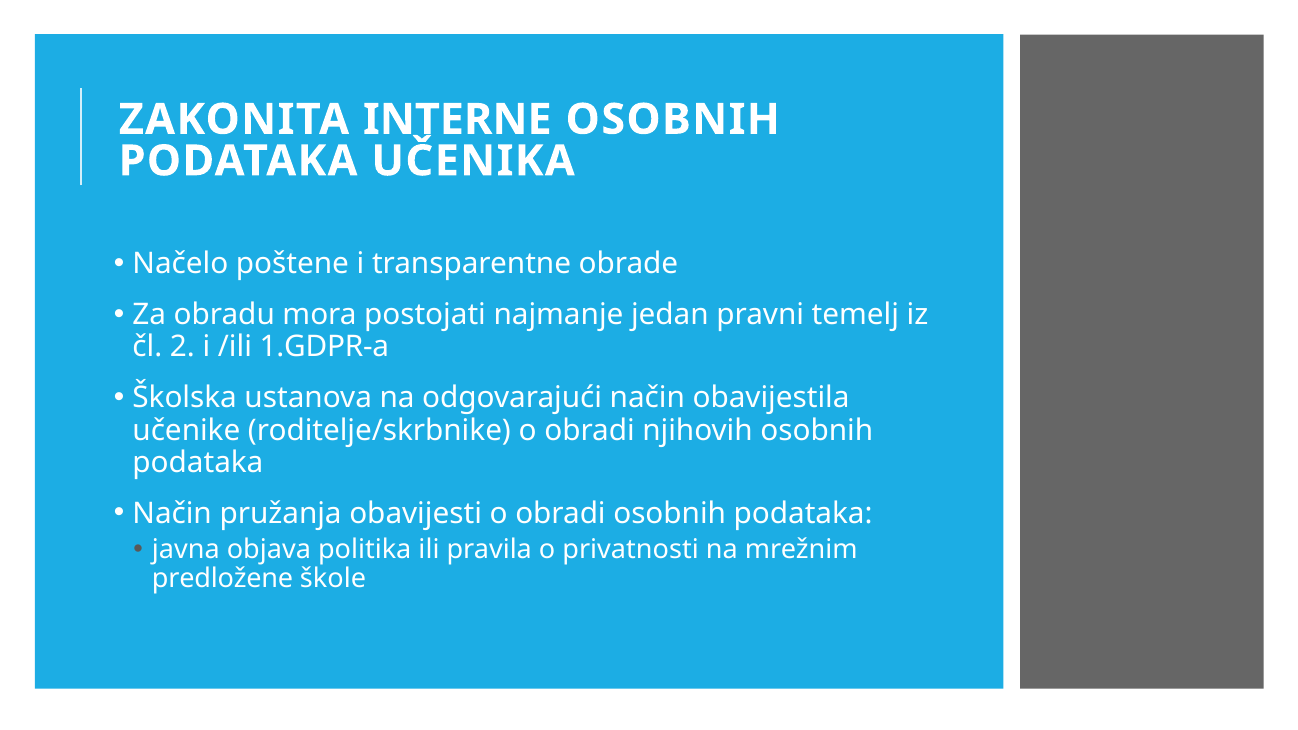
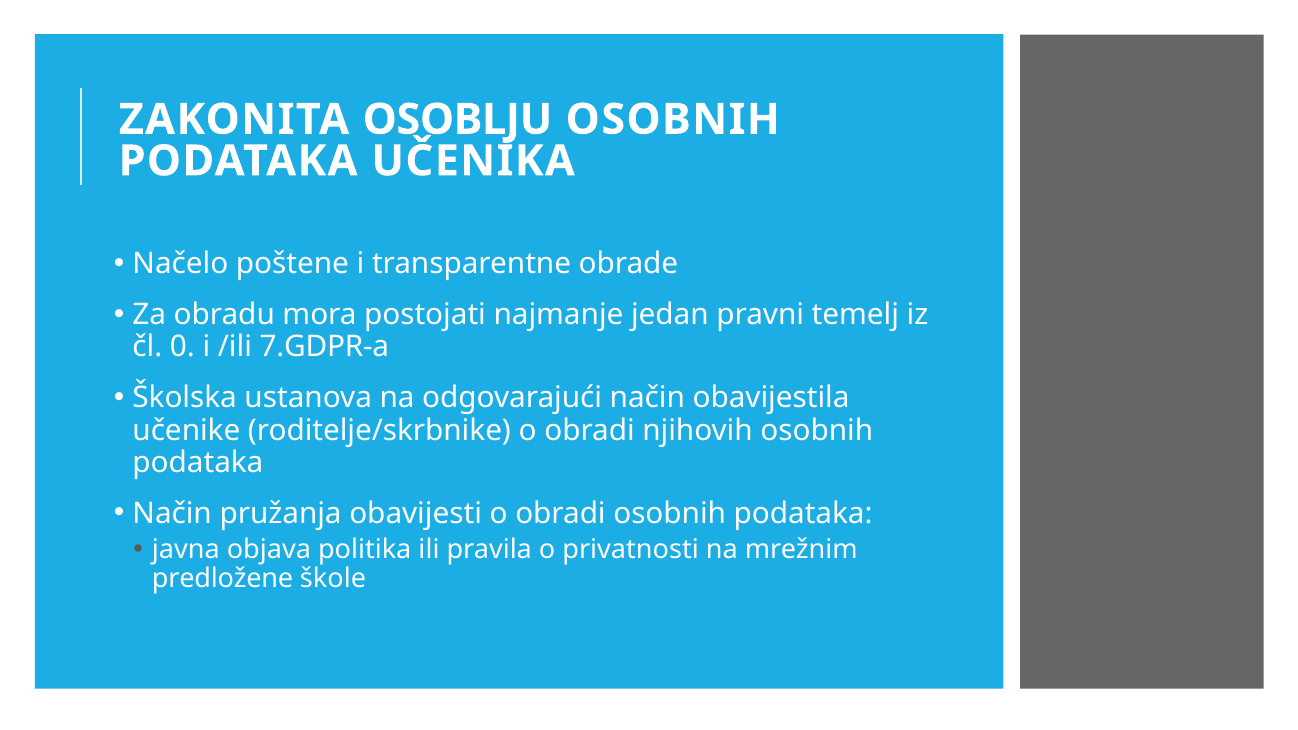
INTERNE: INTERNE -> OSOBLJU
2: 2 -> 0
1.GDPR-a: 1.GDPR-a -> 7.GDPR-a
